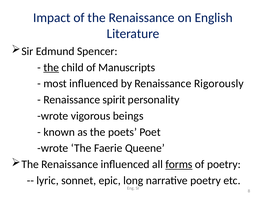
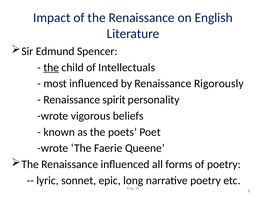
Manuscripts: Manuscripts -> Intellectuals
beings: beings -> beliefs
forms underline: present -> none
